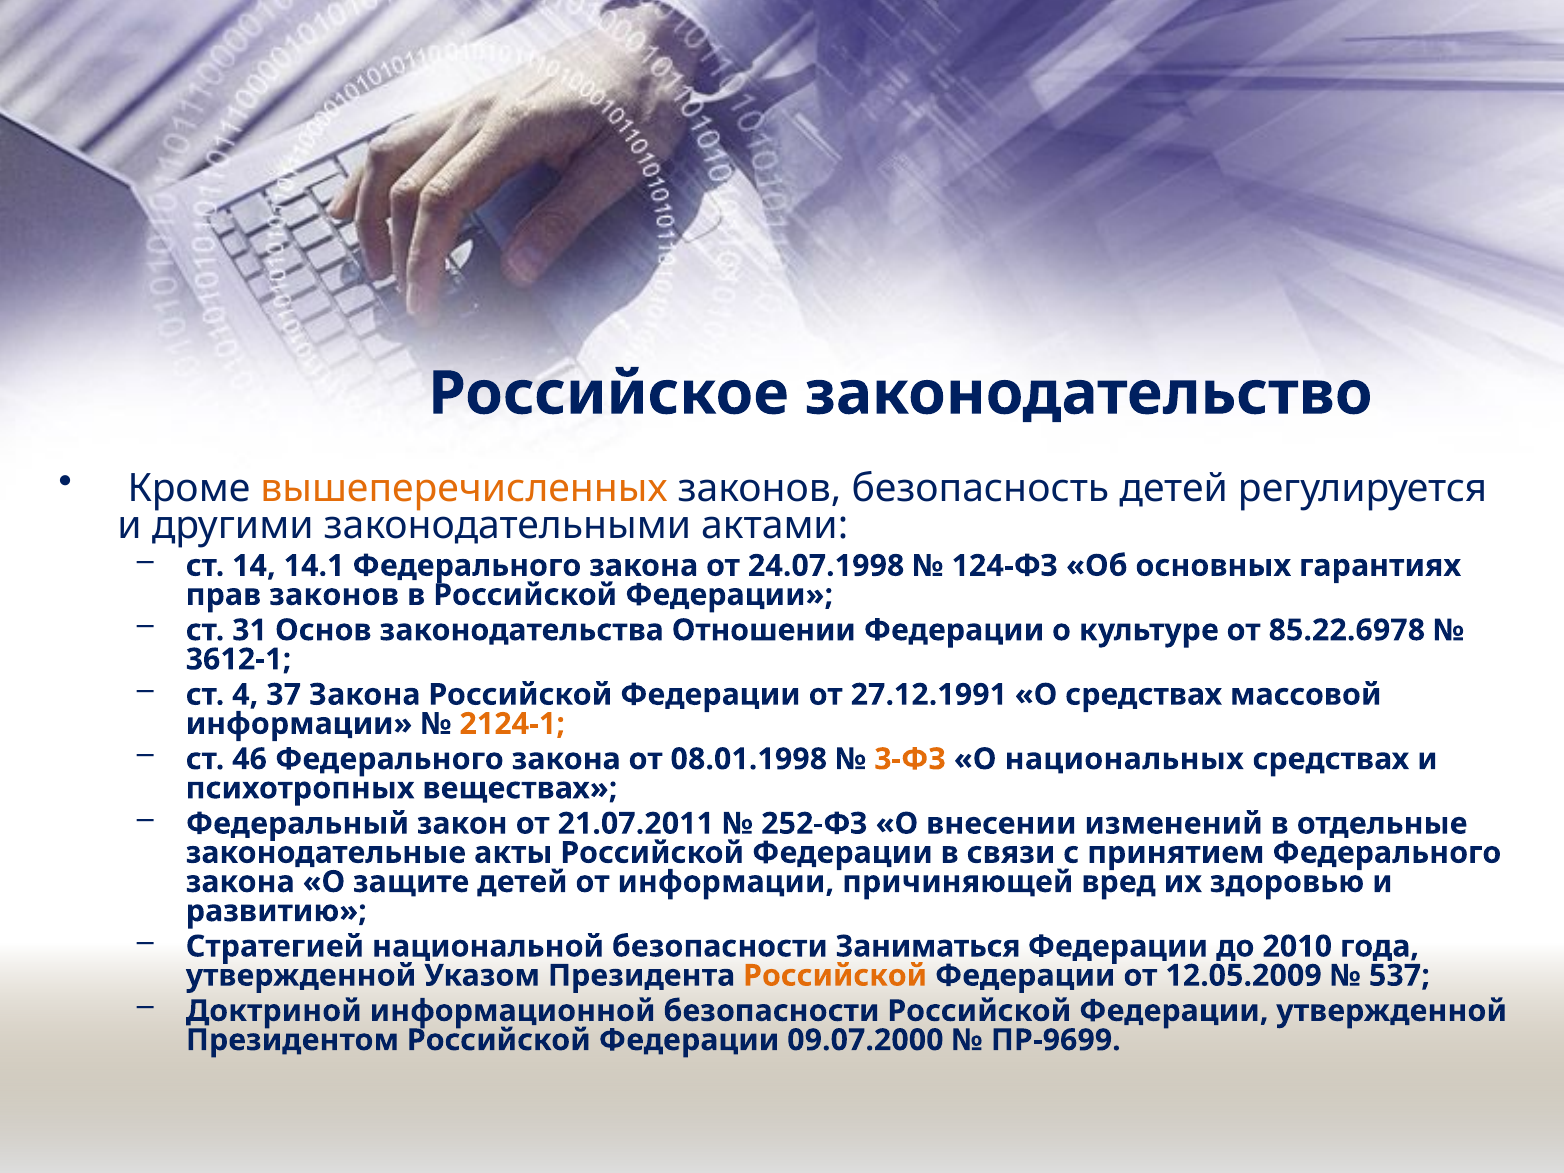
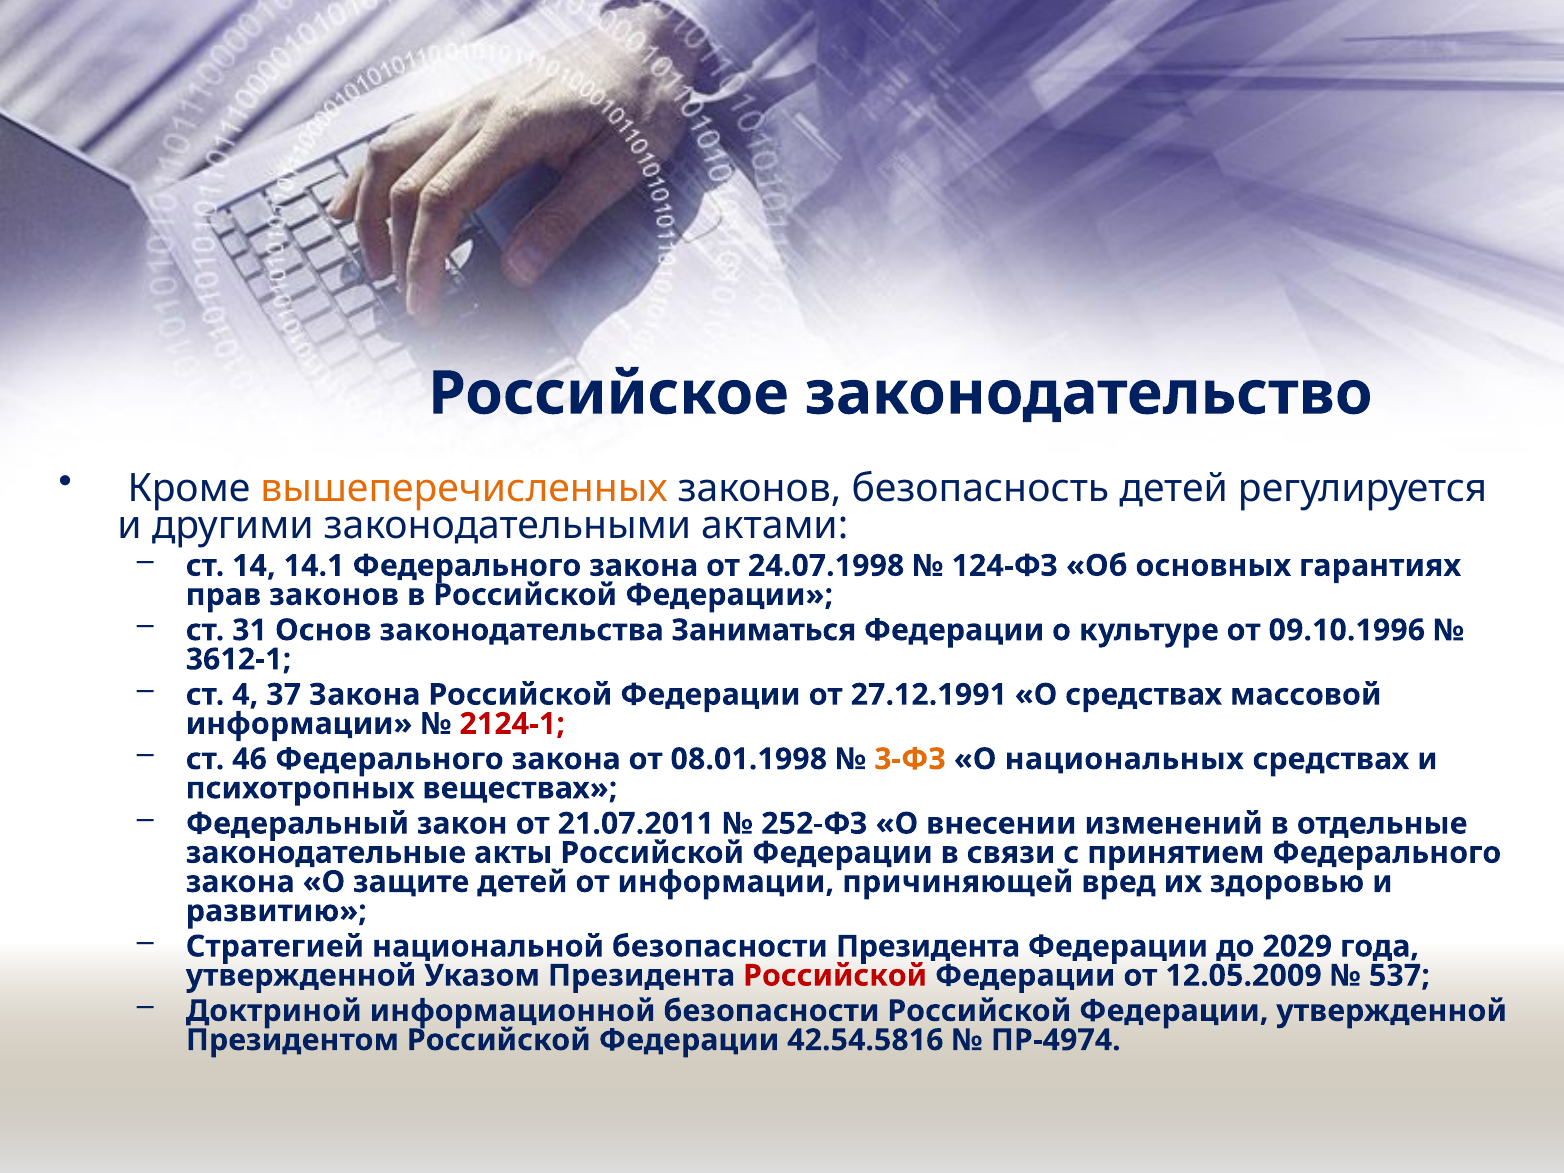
Отношении: Отношении -> Заниматься
85.22.6978: 85.22.6978 -> 09.10.1996
2124-1 colour: orange -> red
безопасности Заниматься: Заниматься -> Президента
2010: 2010 -> 2029
Российской at (835, 976) colour: orange -> red
09.07.2000: 09.07.2000 -> 42.54.5816
ПР-9699: ПР-9699 -> ПР-4974
